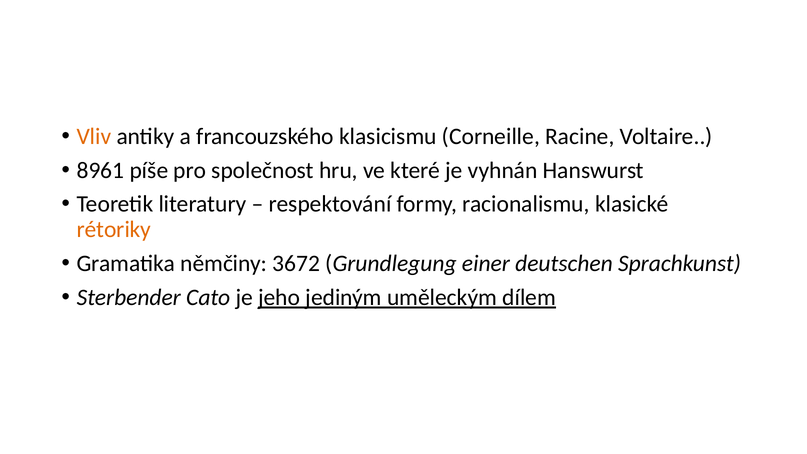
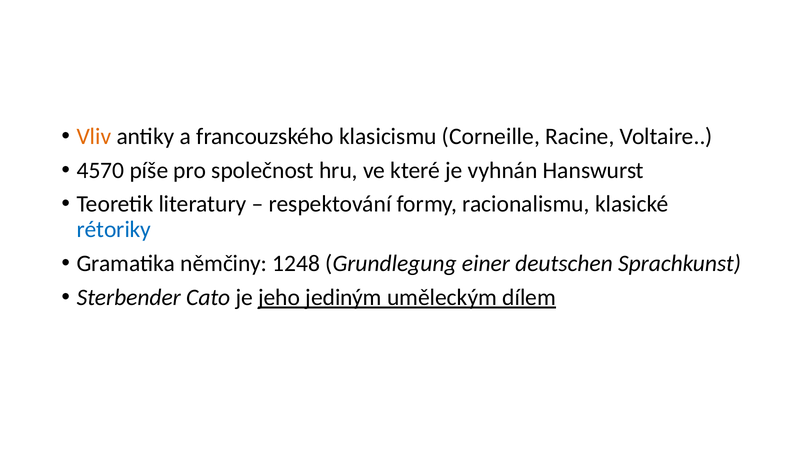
8961: 8961 -> 4570
rétoriky colour: orange -> blue
3672: 3672 -> 1248
